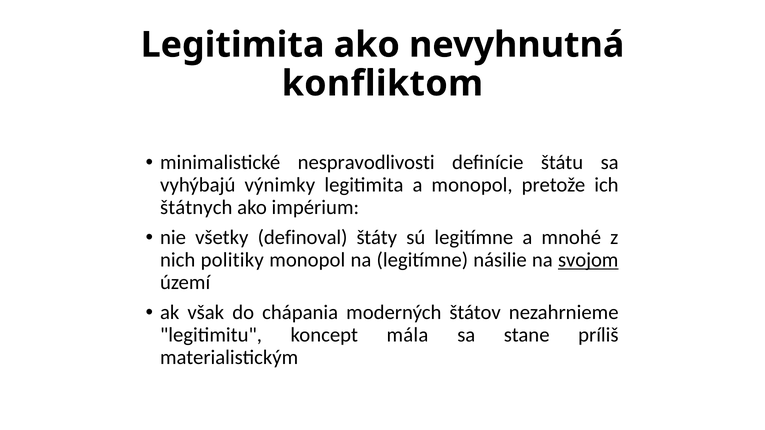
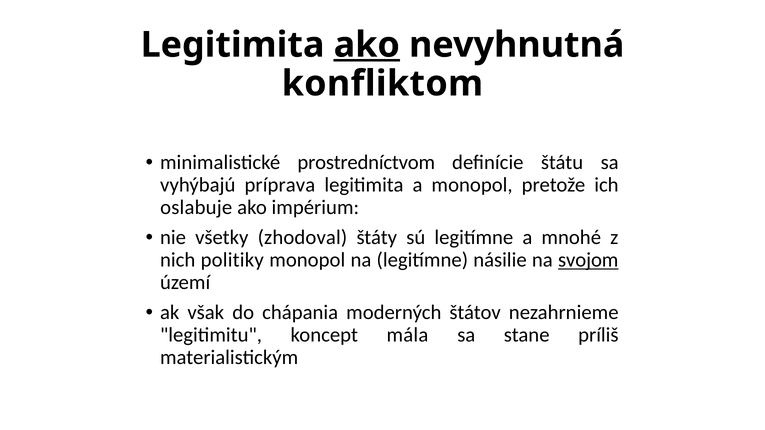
ako at (367, 45) underline: none -> present
nespravodlivosti: nespravodlivosti -> prostredníctvom
výnimky: výnimky -> príprava
štátnych: štátnych -> oslabuje
definoval: definoval -> zhodoval
